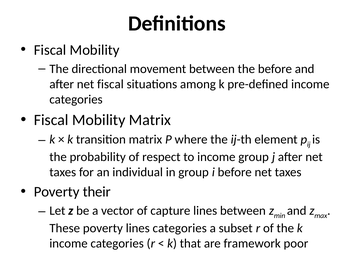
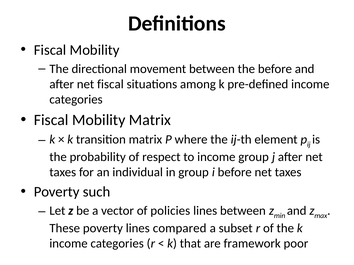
their: their -> such
capture: capture -> policies
lines categories: categories -> compared
